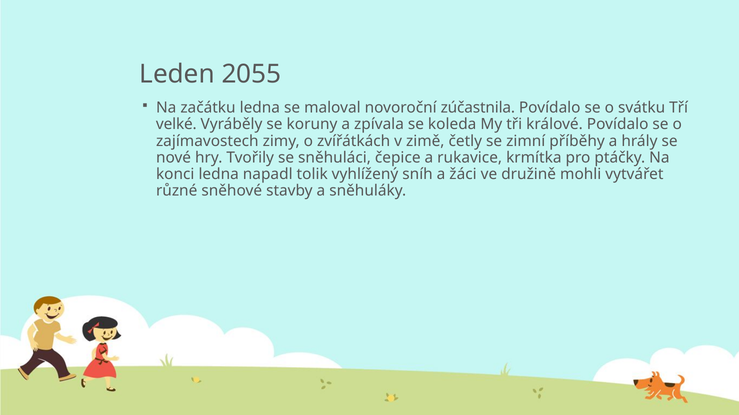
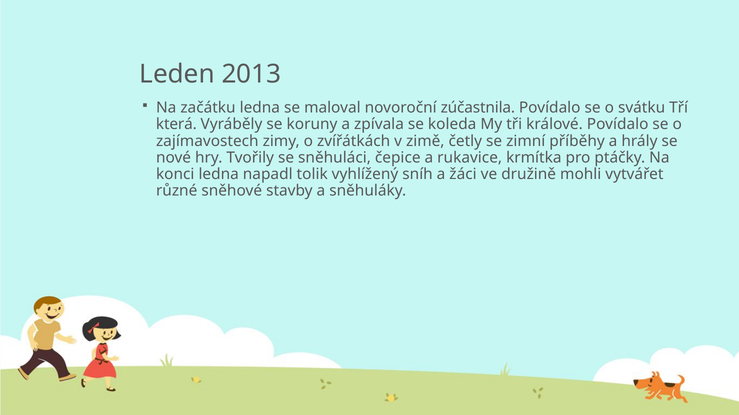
2055: 2055 -> 2013
velké: velké -> která
